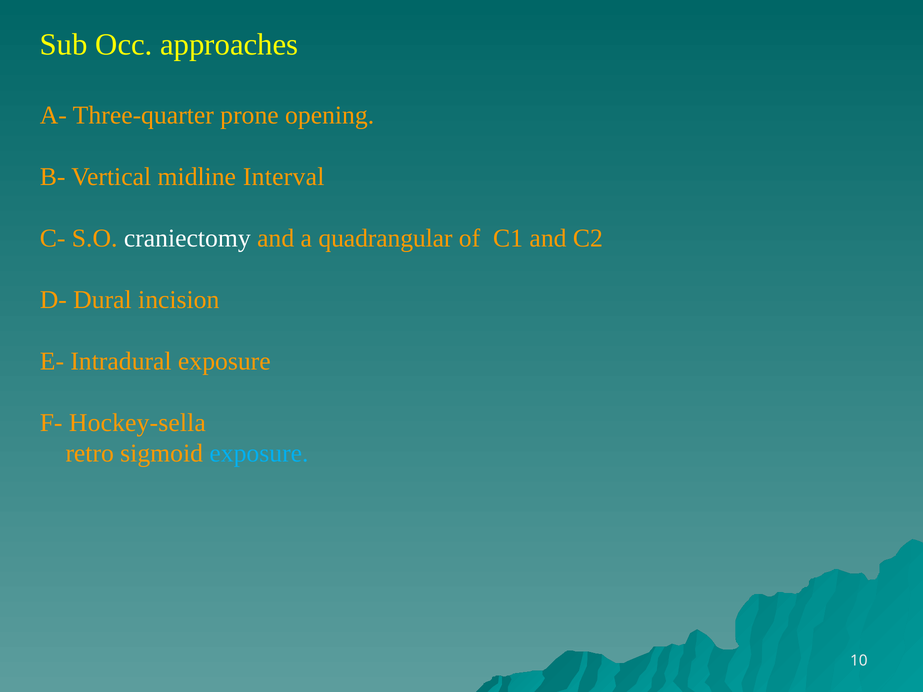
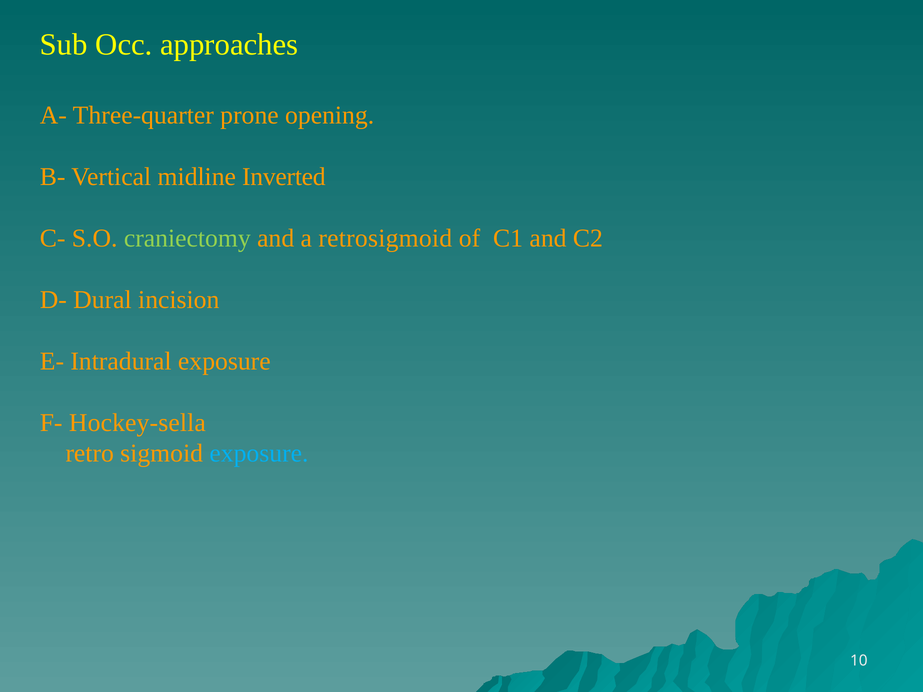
Interval: Interval -> Inverted
craniectomy colour: white -> light green
quadrangular: quadrangular -> retrosigmoid
